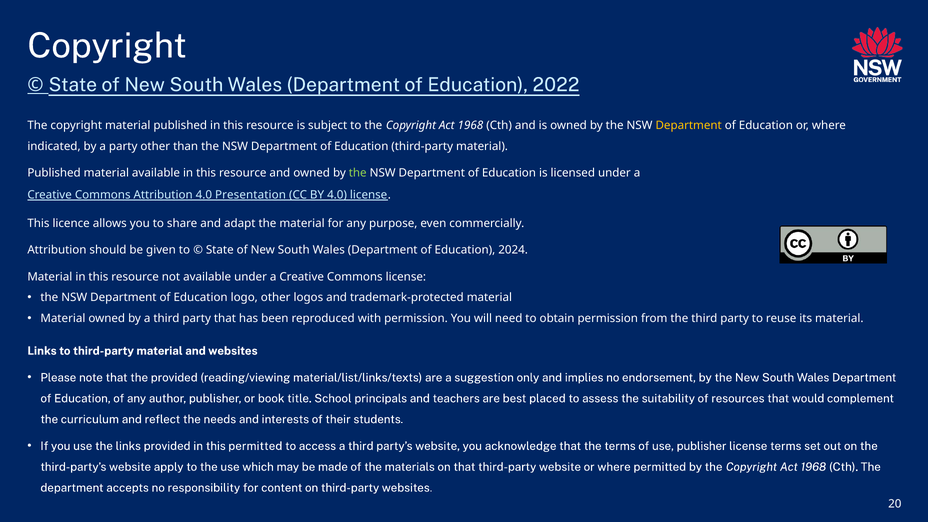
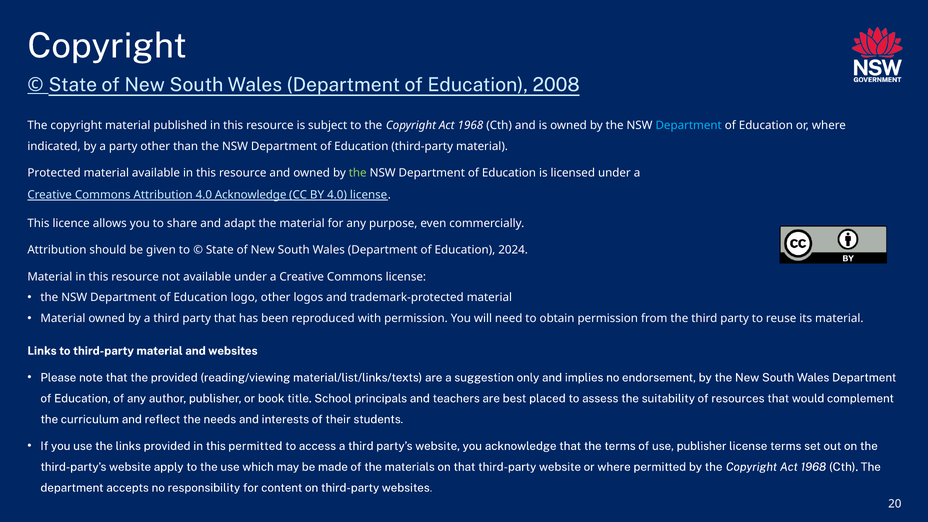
2022: 2022 -> 2008
Department at (689, 125) colour: yellow -> light blue
Published at (54, 173): Published -> Protected
4.0 Presentation: Presentation -> Acknowledge
